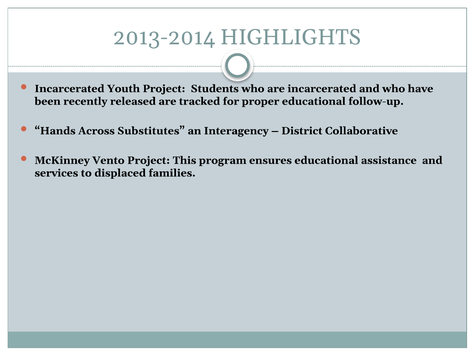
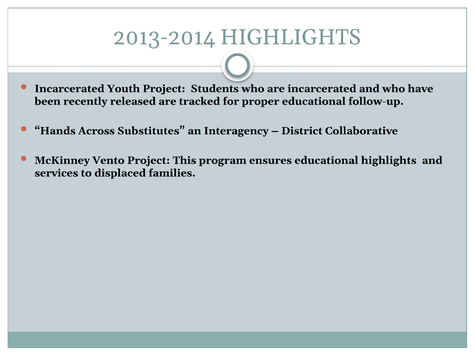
educational assistance: assistance -> highlights
